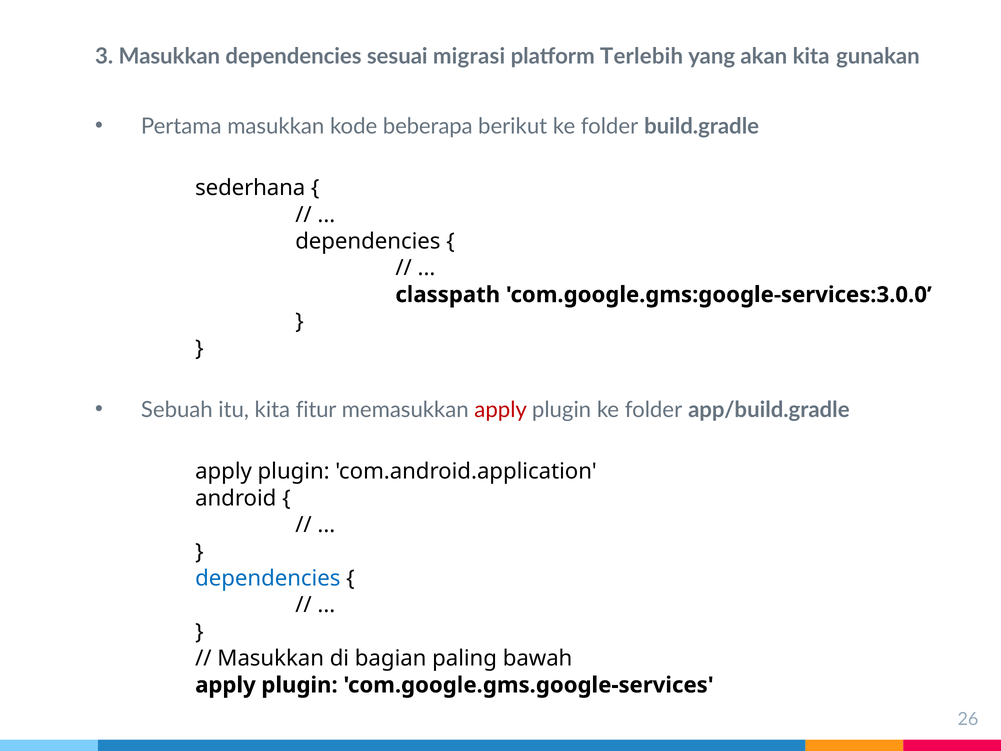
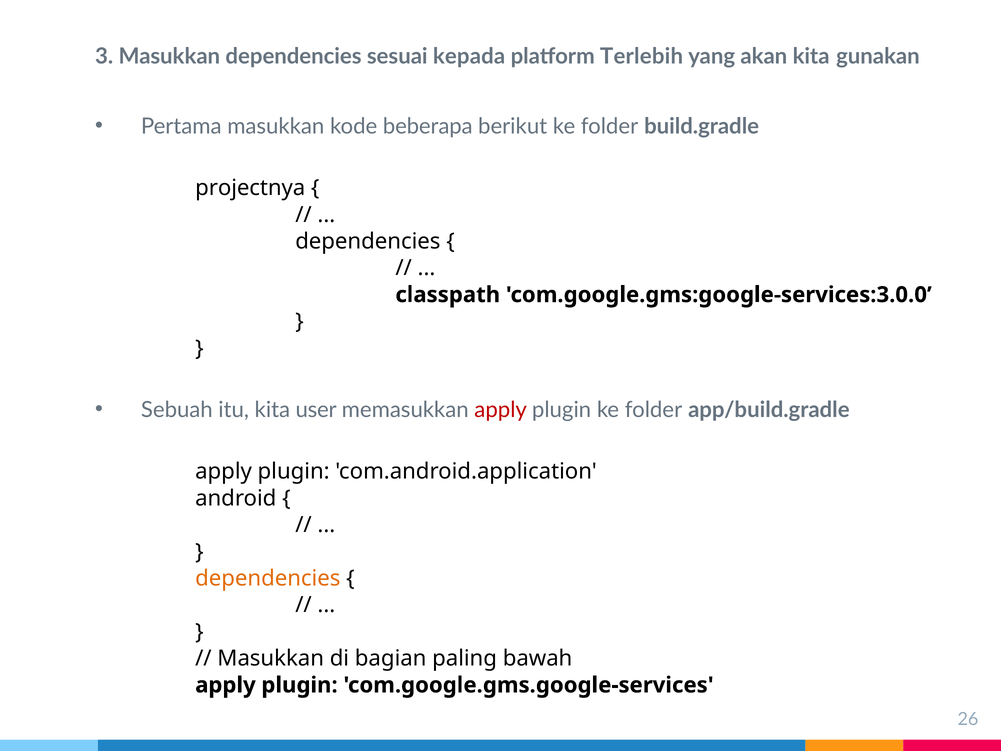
migrasi: migrasi -> kepada
sederhana: sederhana -> projectnya
fitur: fitur -> user
dependencies at (268, 578) colour: blue -> orange
